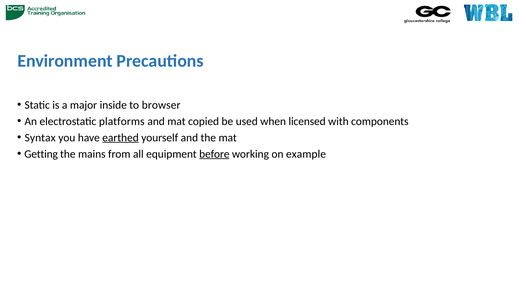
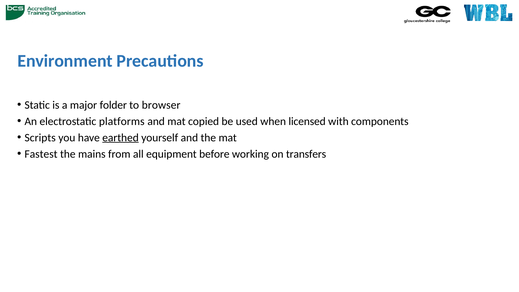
inside: inside -> folder
Syntax: Syntax -> Scripts
Getting: Getting -> Fastest
before underline: present -> none
example: example -> transfers
